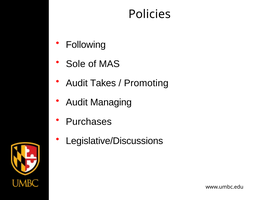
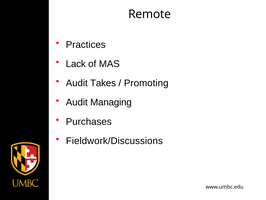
Policies: Policies -> Remote
Following: Following -> Practices
Sole: Sole -> Lack
Legislative/Discussions: Legislative/Discussions -> Fieldwork/Discussions
